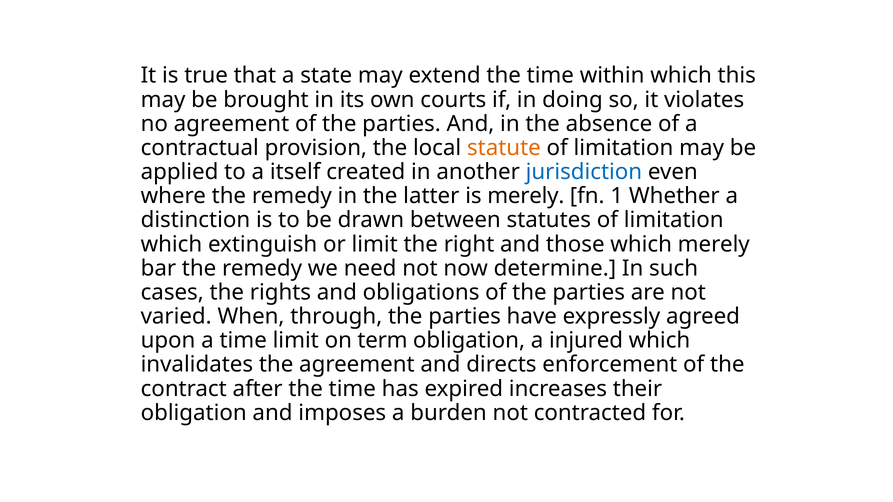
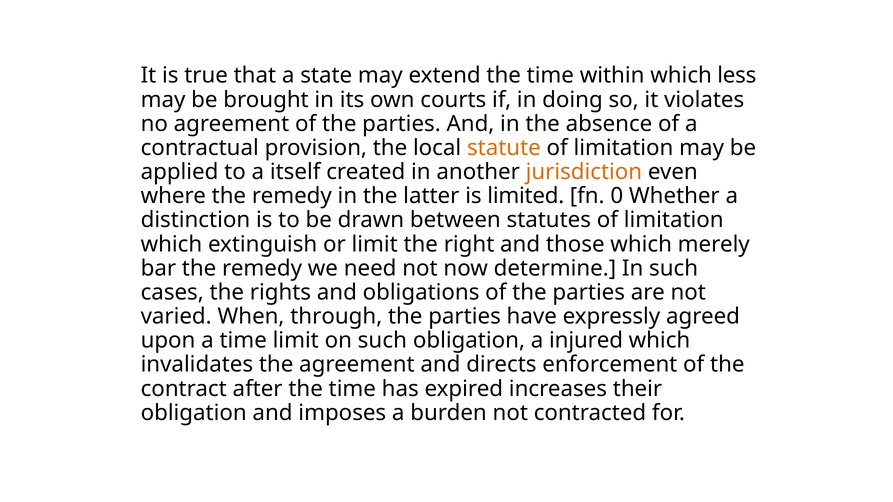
this: this -> less
jurisdiction colour: blue -> orange
is merely: merely -> limited
1: 1 -> 0
on term: term -> such
